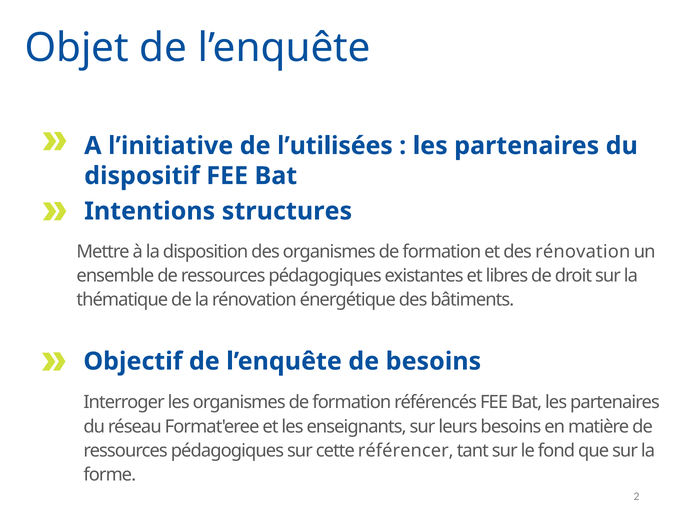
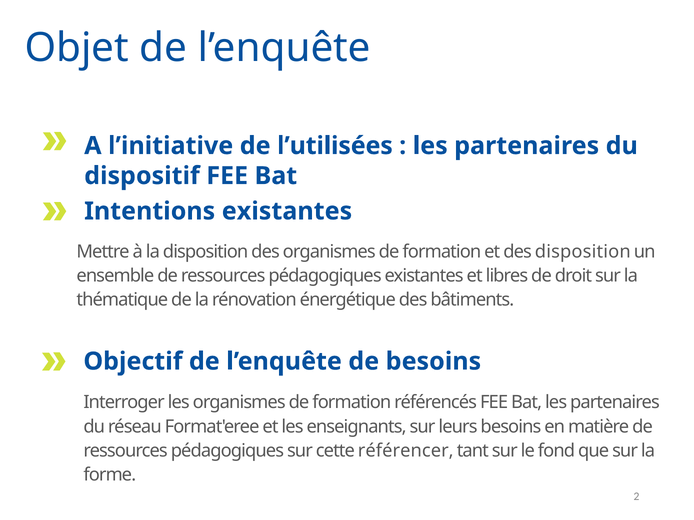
Intentions structures: structures -> existantes
des rénovation: rénovation -> disposition
